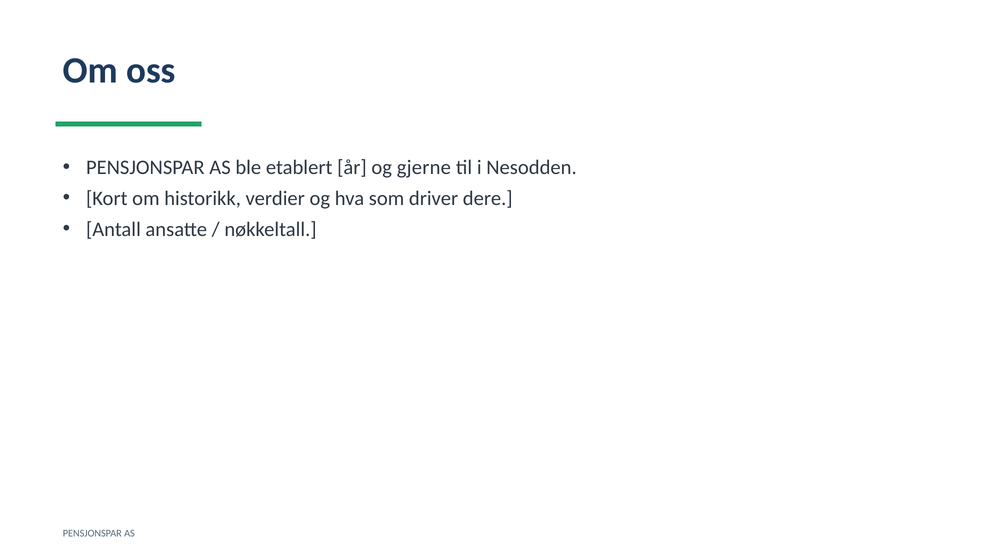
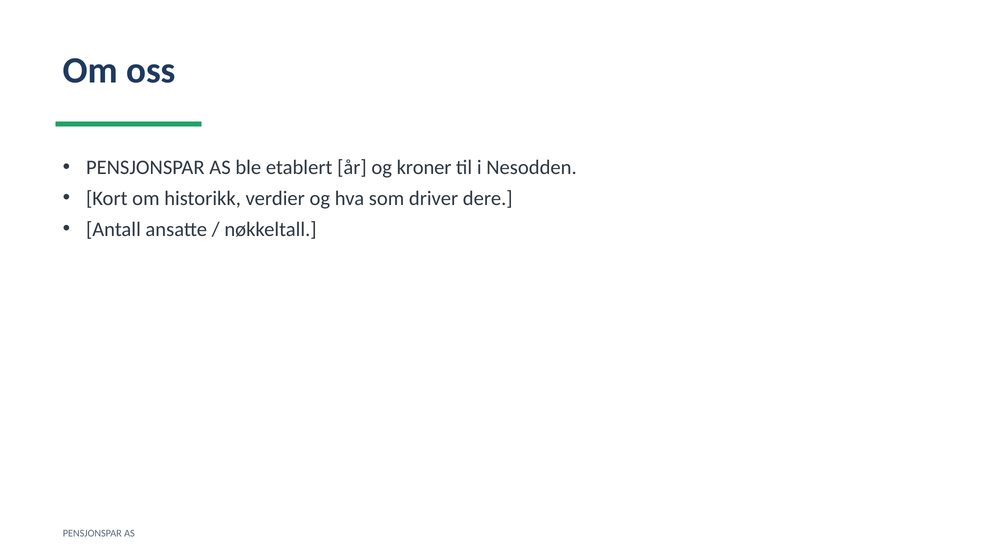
gjerne: gjerne -> kroner
